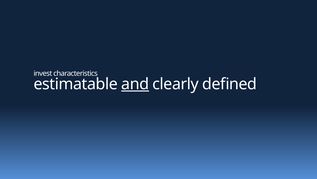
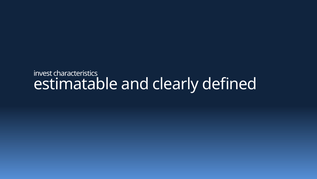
and underline: present -> none
